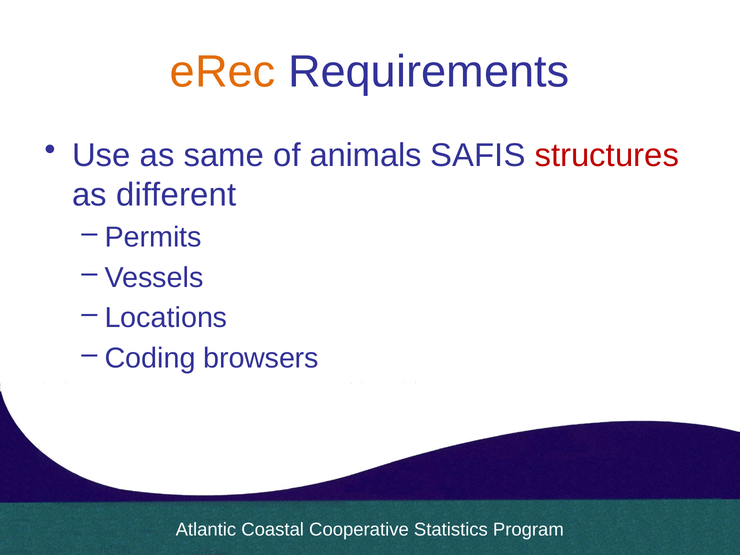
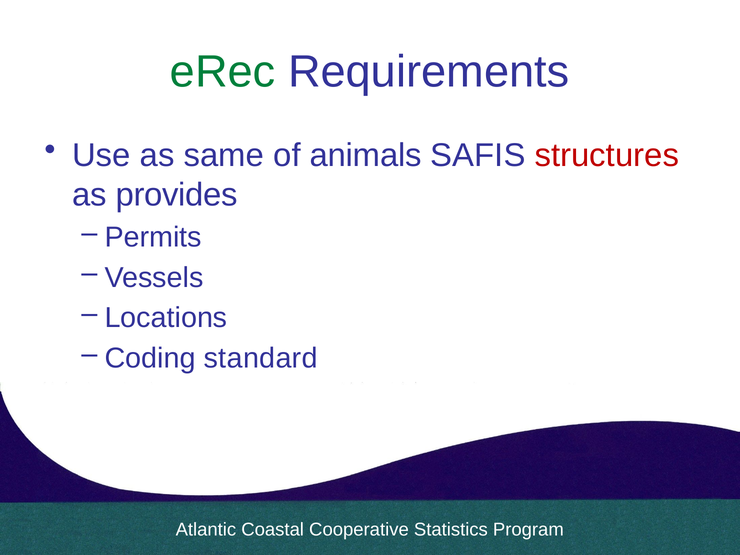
eRec colour: orange -> green
different: different -> provides
browsers: browsers -> standard
